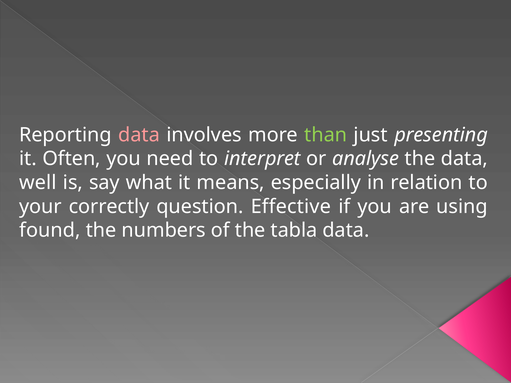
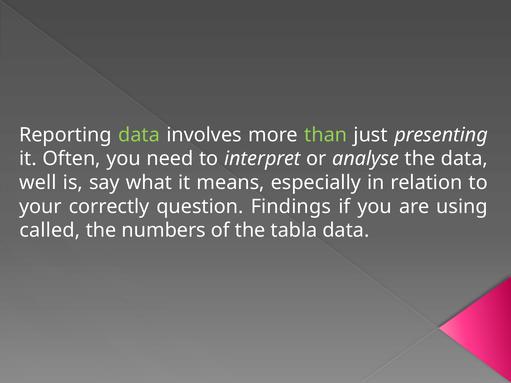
data at (139, 135) colour: pink -> light green
Effective: Effective -> Findings
found: found -> called
